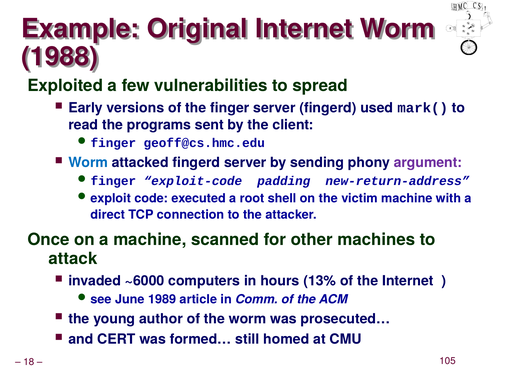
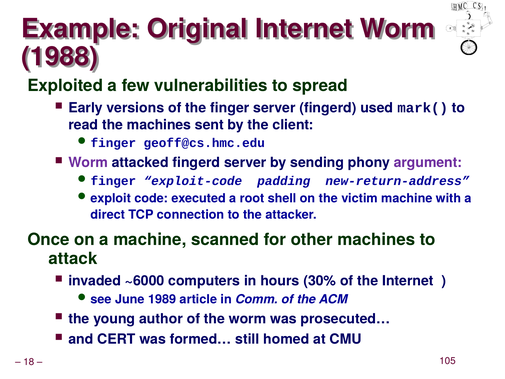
the programs: programs -> machines
Worm at (88, 162) colour: blue -> purple
13%: 13% -> 30%
